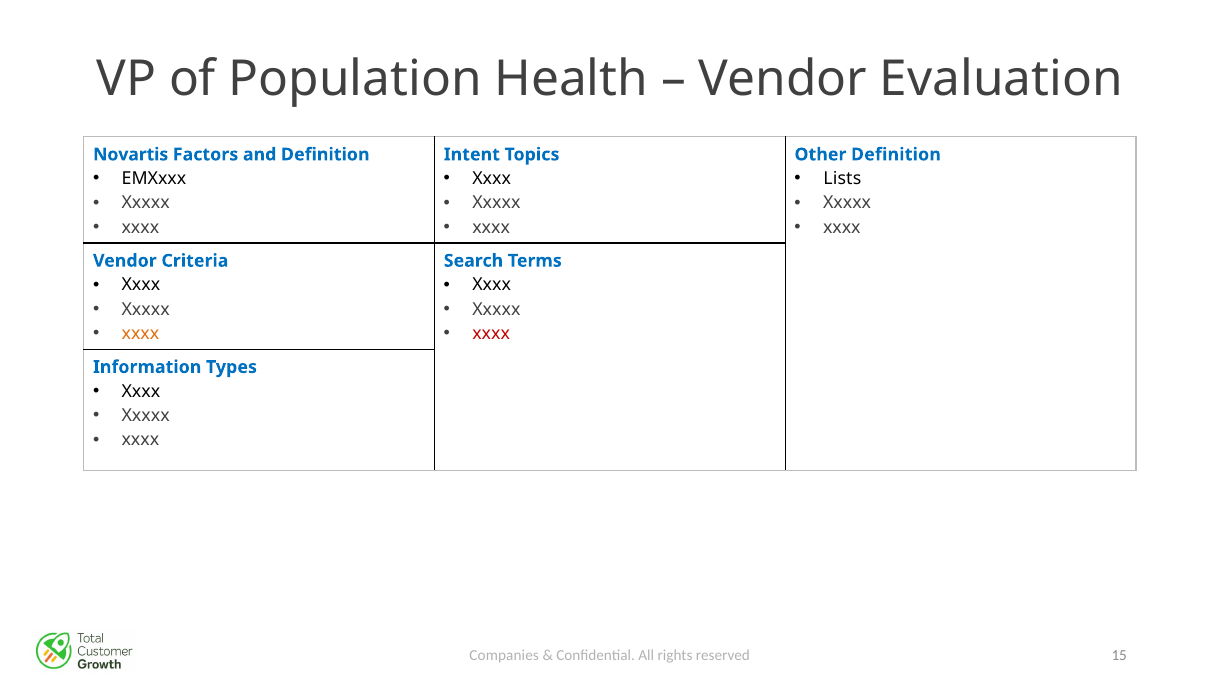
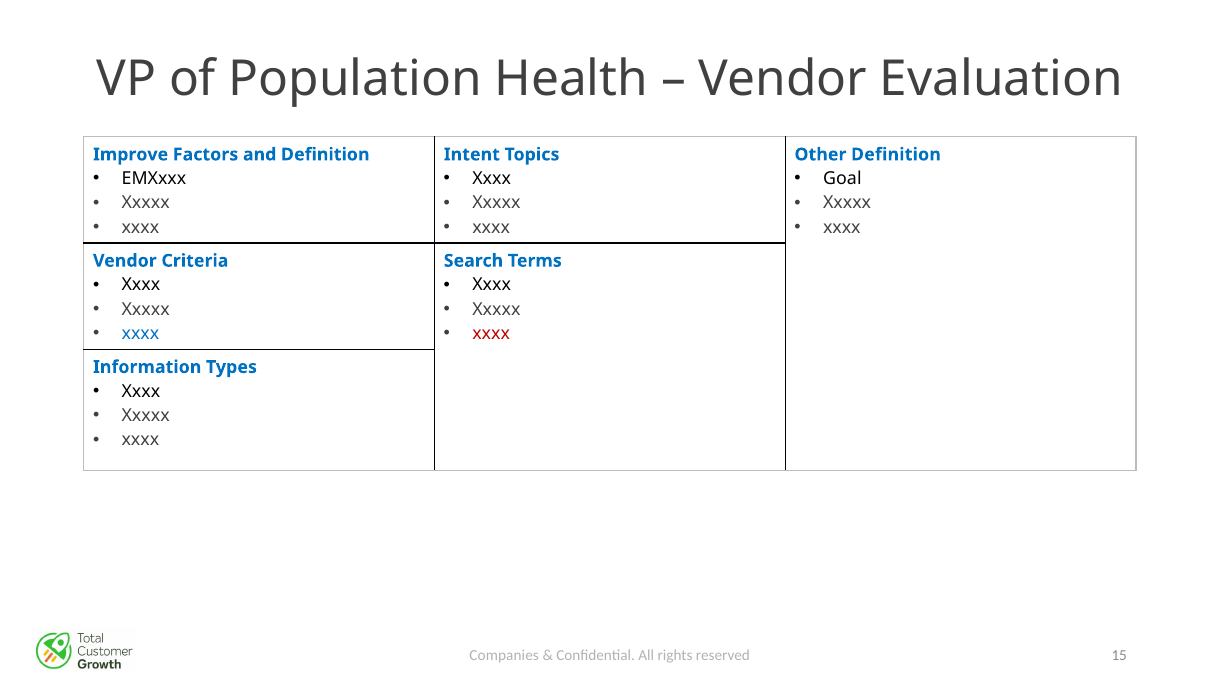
Novartis: Novartis -> Improve
Lists: Lists -> Goal
xxxx at (140, 333) colour: orange -> blue
